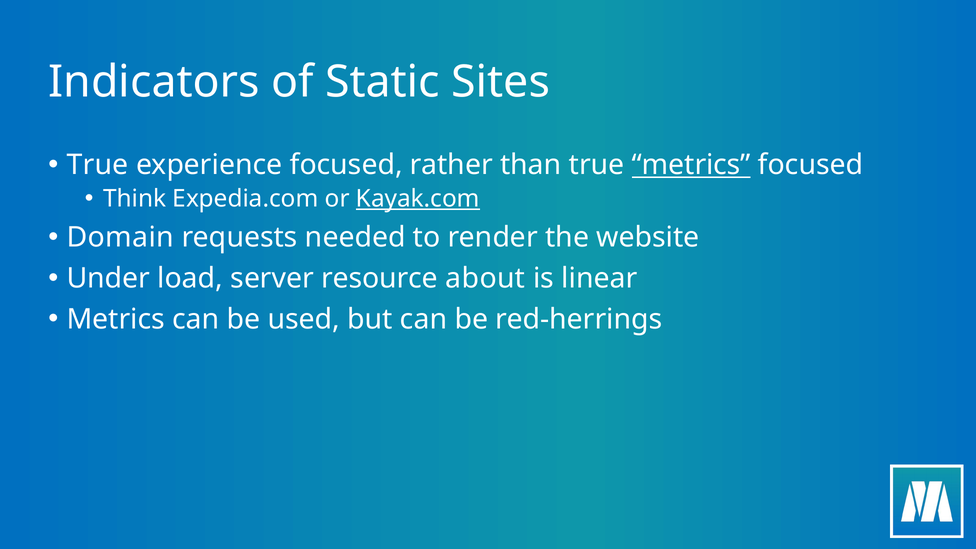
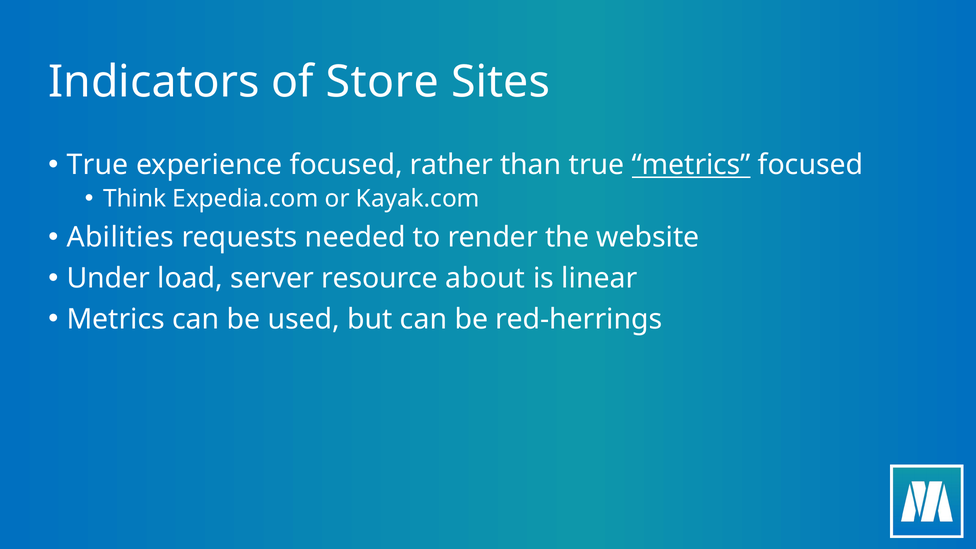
Static: Static -> Store
Kayak.com underline: present -> none
Domain: Domain -> Abilities
